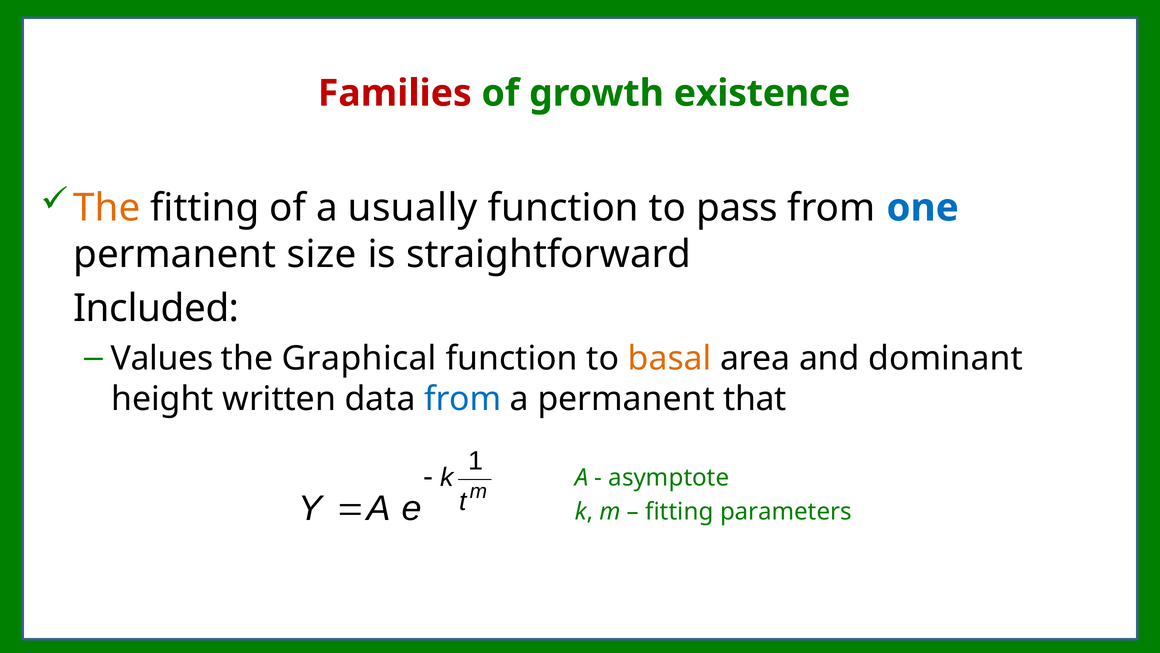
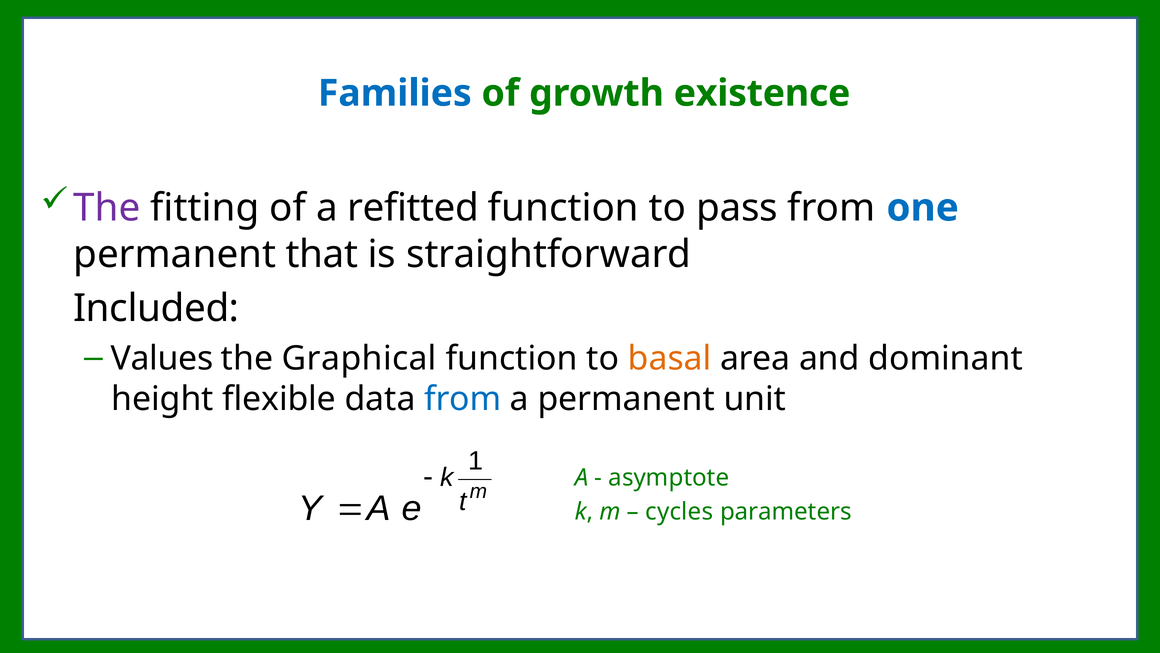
Families colour: red -> blue
The at (107, 208) colour: orange -> purple
usually: usually -> refitted
size: size -> that
written: written -> flexible
that: that -> unit
fitting at (679, 511): fitting -> cycles
